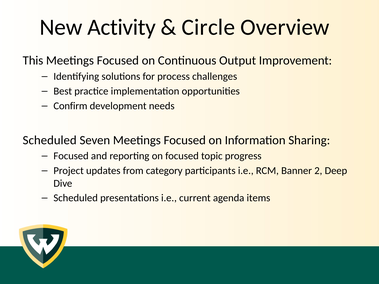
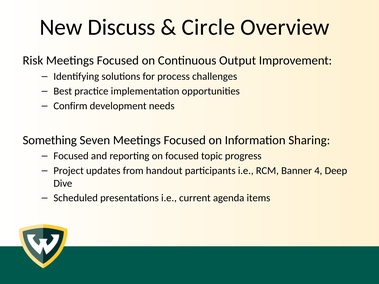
Activity: Activity -> Discuss
This: This -> Risk
Scheduled at (50, 140): Scheduled -> Something
category: category -> handout
2: 2 -> 4
